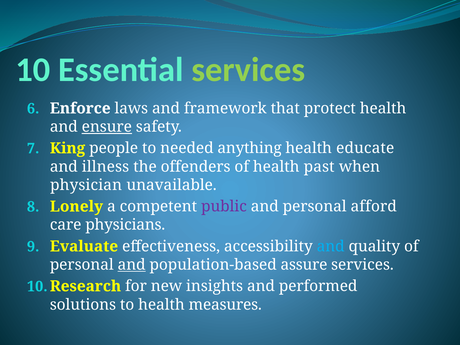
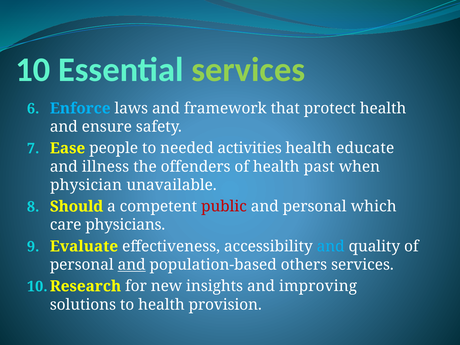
Enforce colour: white -> light blue
ensure underline: present -> none
King: King -> Ease
anything: anything -> activities
Lonely: Lonely -> Should
public colour: purple -> red
afford: afford -> which
assure: assure -> others
performed: performed -> improving
measures: measures -> provision
